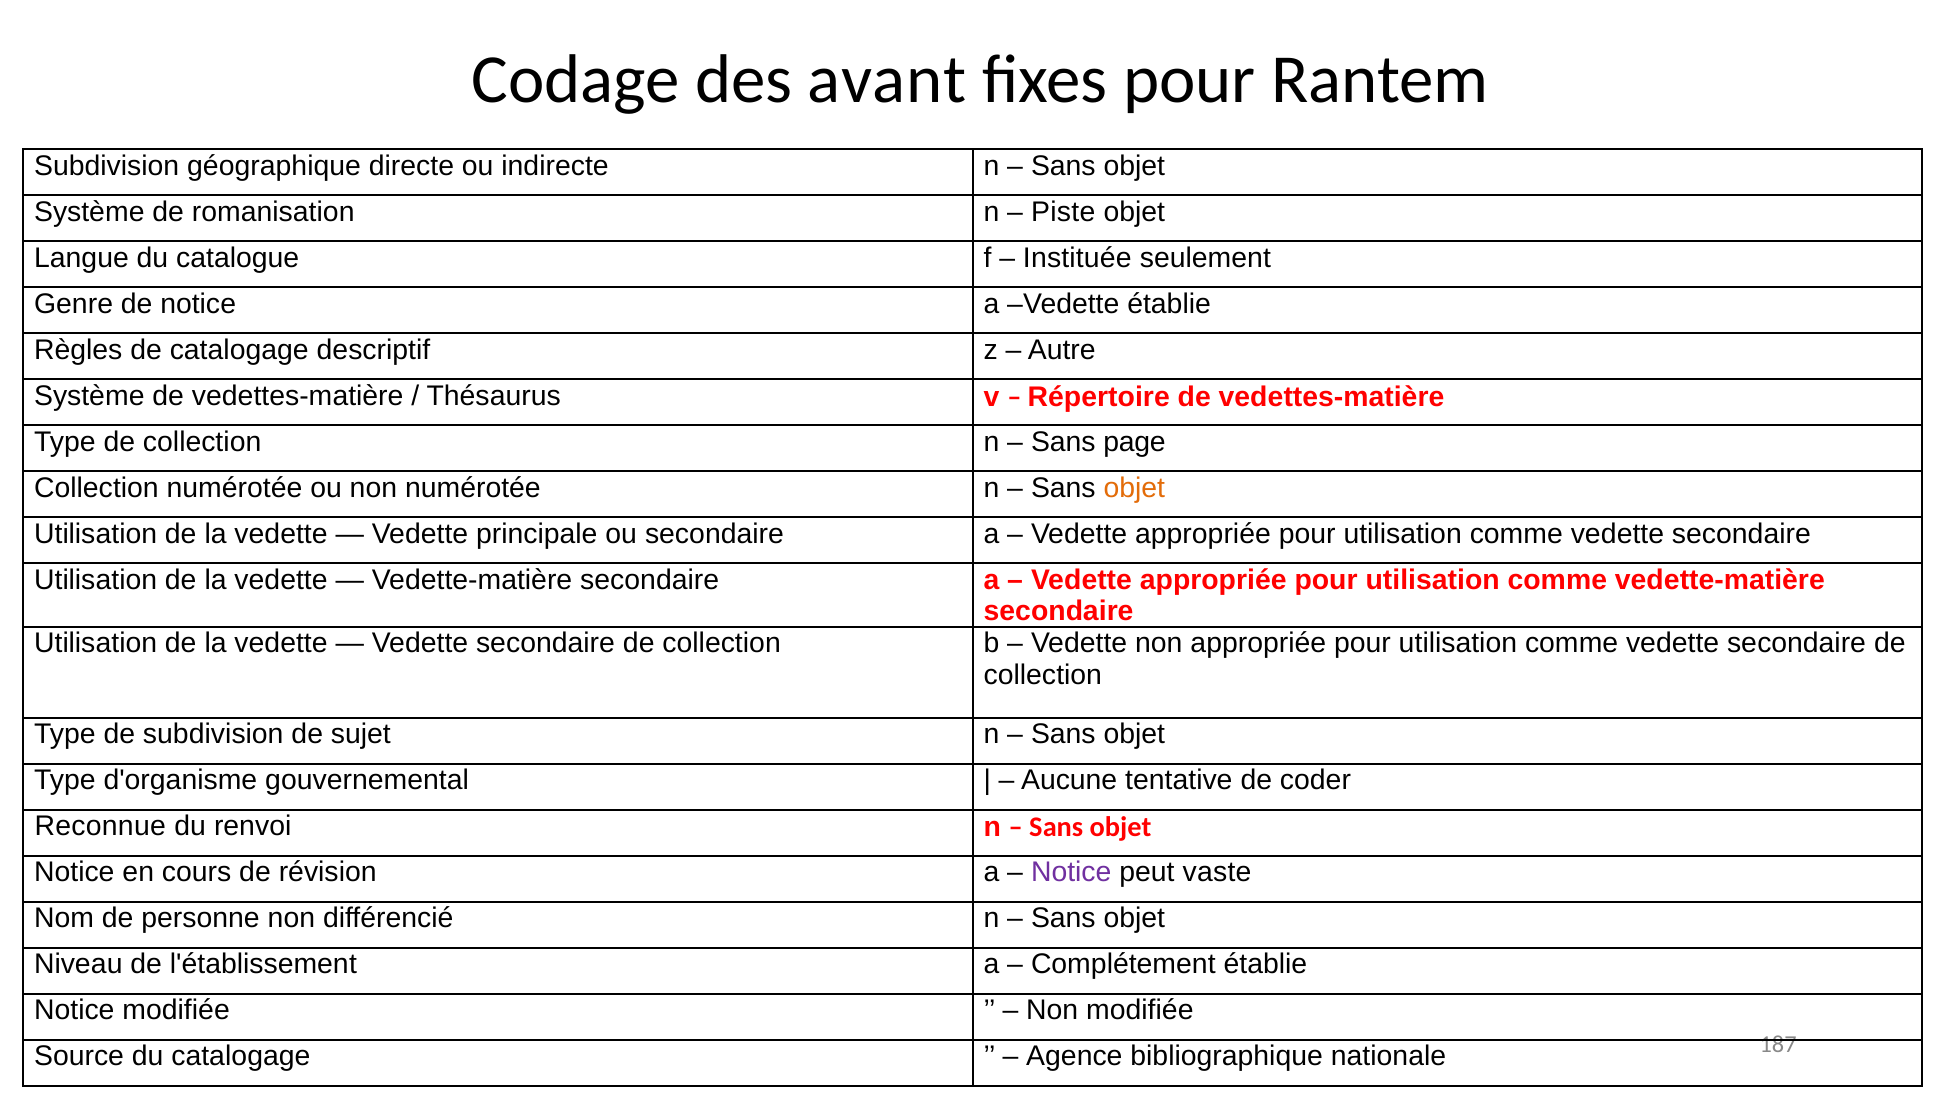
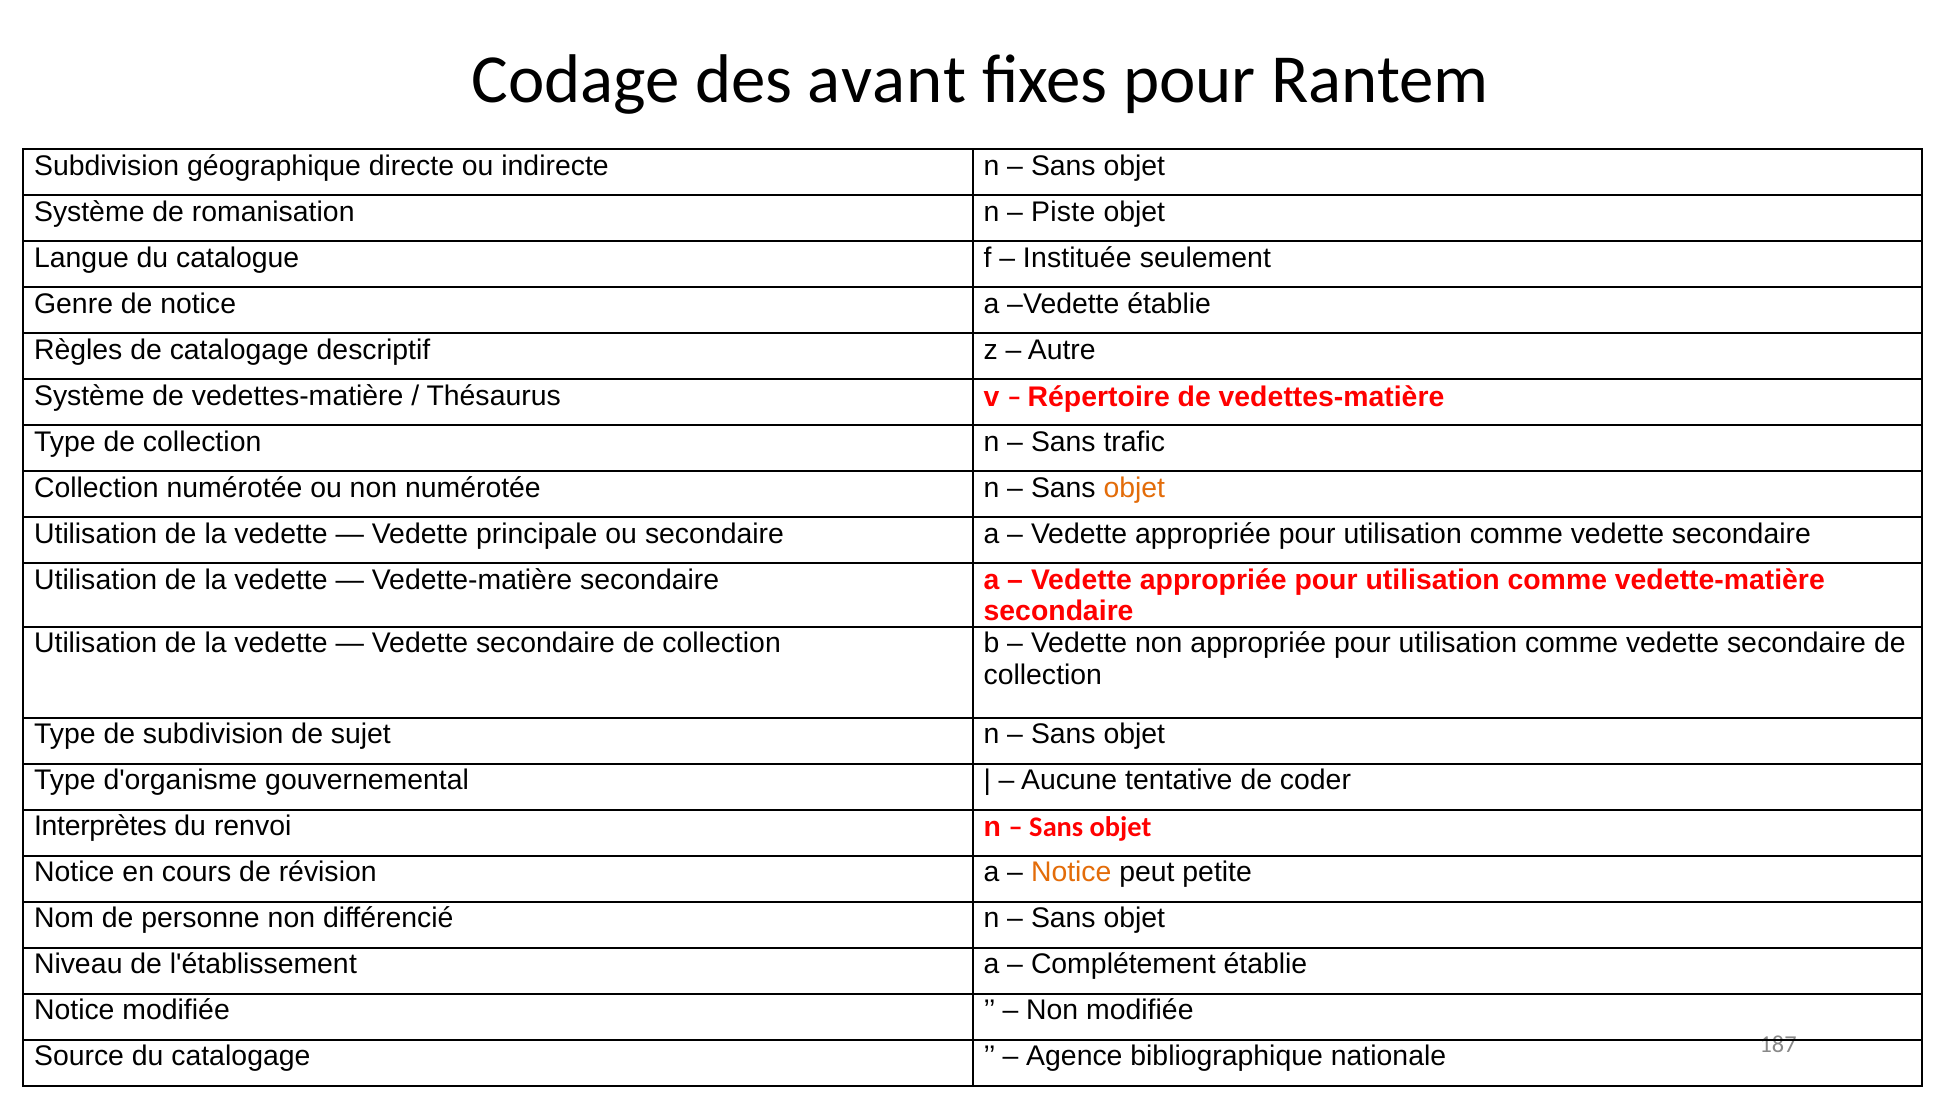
page: page -> trafic
Reconnue: Reconnue -> Interprètes
Notice at (1071, 872) colour: purple -> orange
vaste: vaste -> petite
